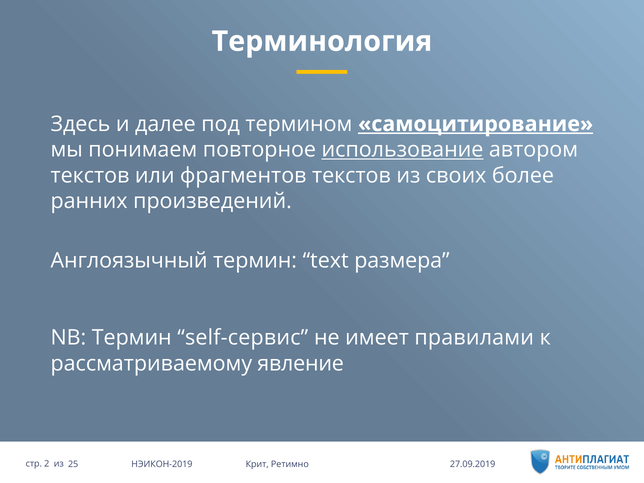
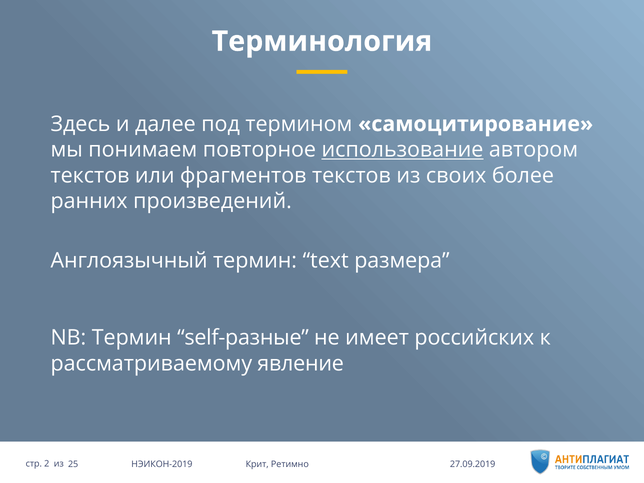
самоцитирование underline: present -> none
self-сервис: self-сервис -> self-разные
правилами: правилами -> российских
